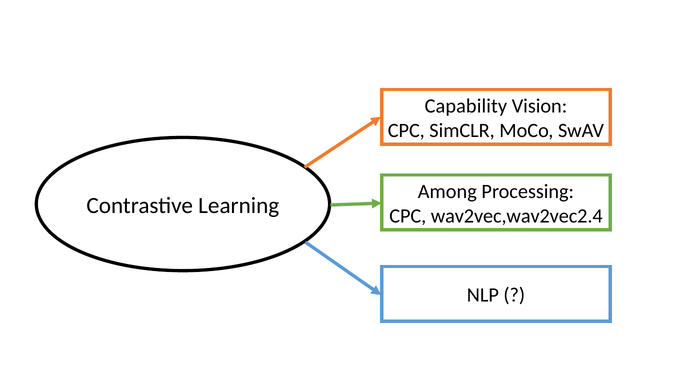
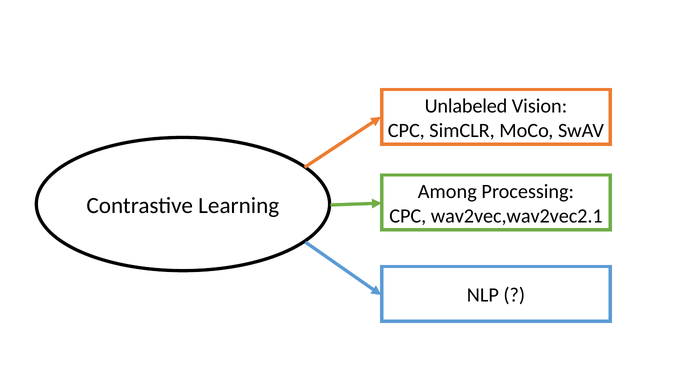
Capability: Capability -> Unlabeled
wav2vec,wav2vec2.4: wav2vec,wav2vec2.4 -> wav2vec,wav2vec2.1
